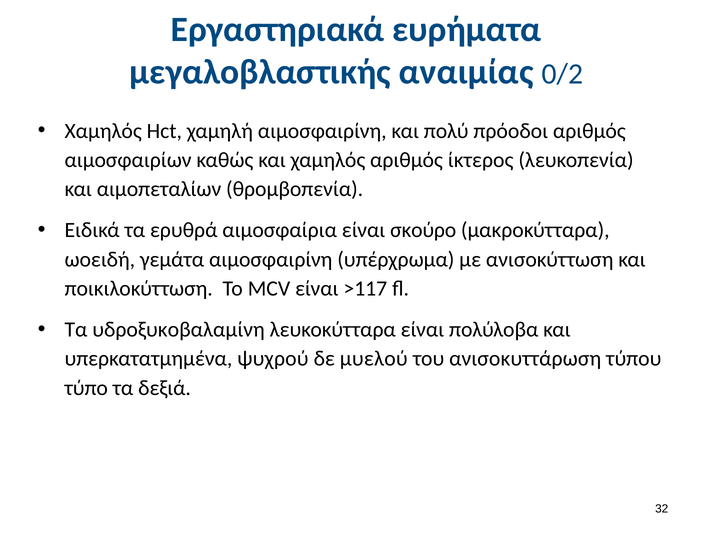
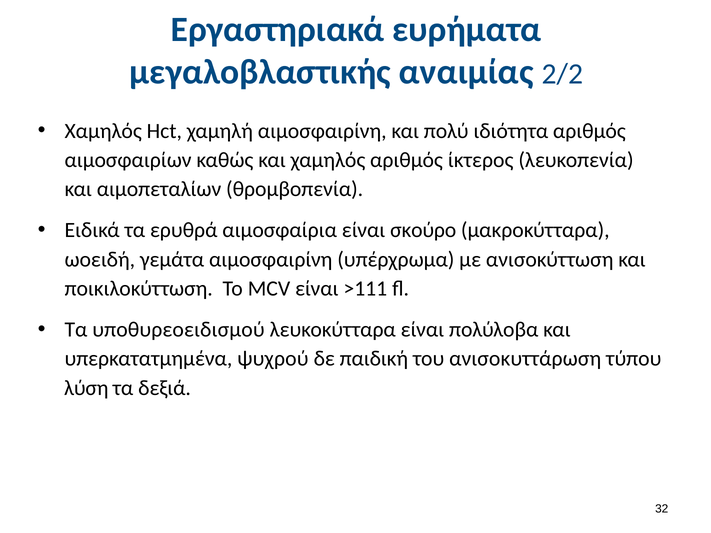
0/2: 0/2 -> 2/2
πρόοδοι: πρόοδοι -> ιδιότητα
>117: >117 -> >111
υδροξυκοβαλαμίνη: υδροξυκοβαλαμίνη -> υποθυρεοειδισμού
μυελού: μυελού -> παιδική
τύπο: τύπο -> λύση
